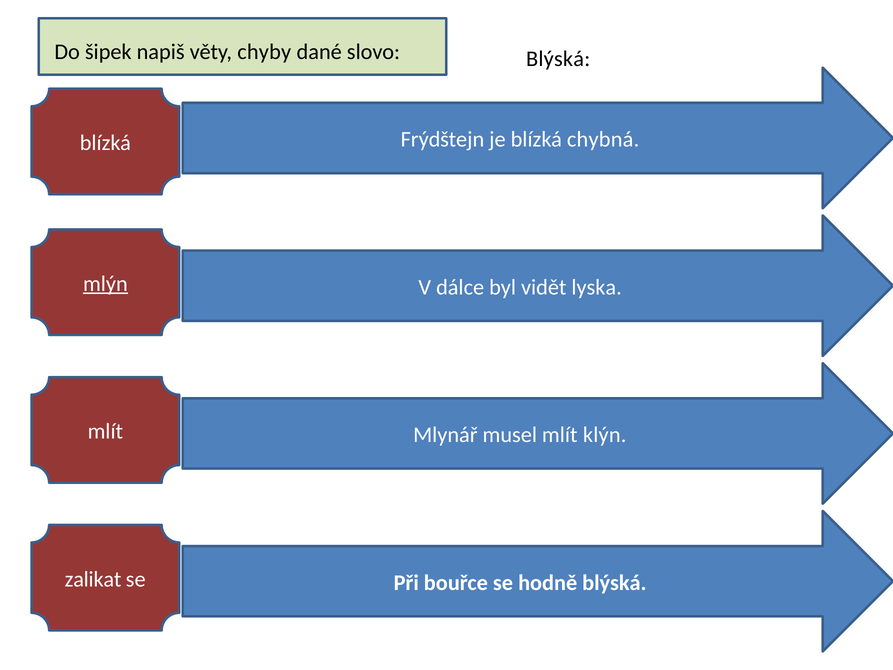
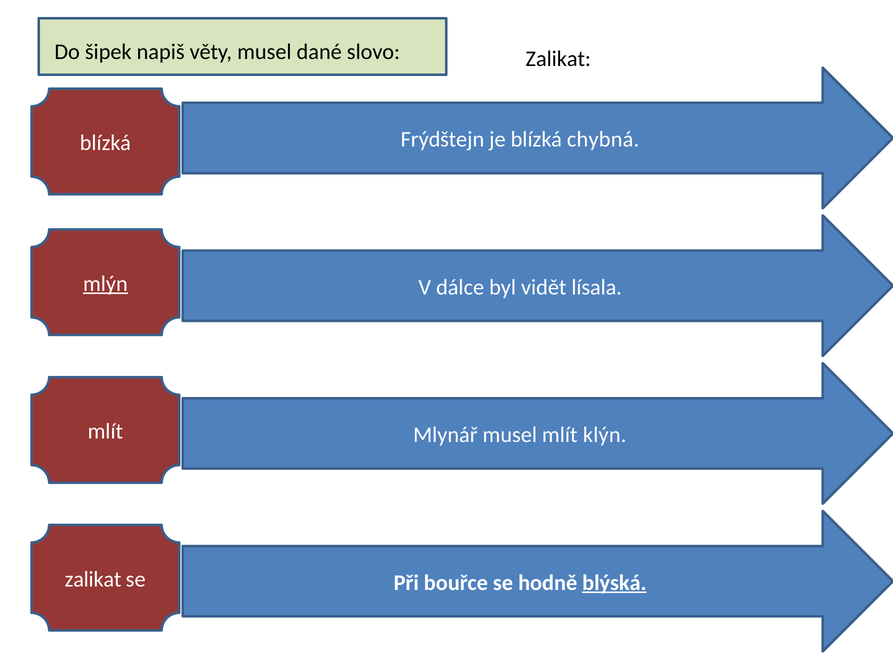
věty chyby: chyby -> musel
Blýská at (558, 59): Blýská -> Zalikat
lyska: lyska -> lísala
blýská at (614, 583) underline: none -> present
